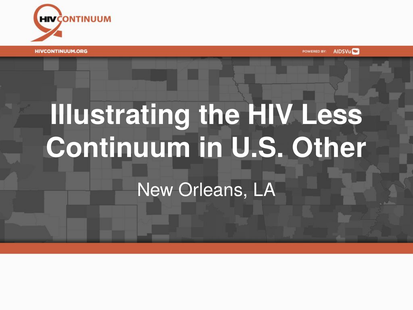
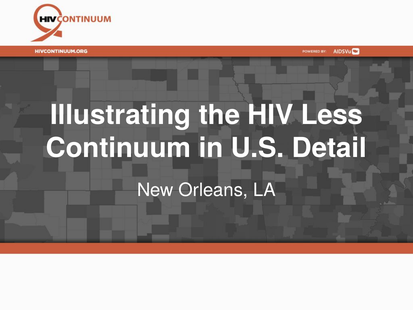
Other: Other -> Detail
